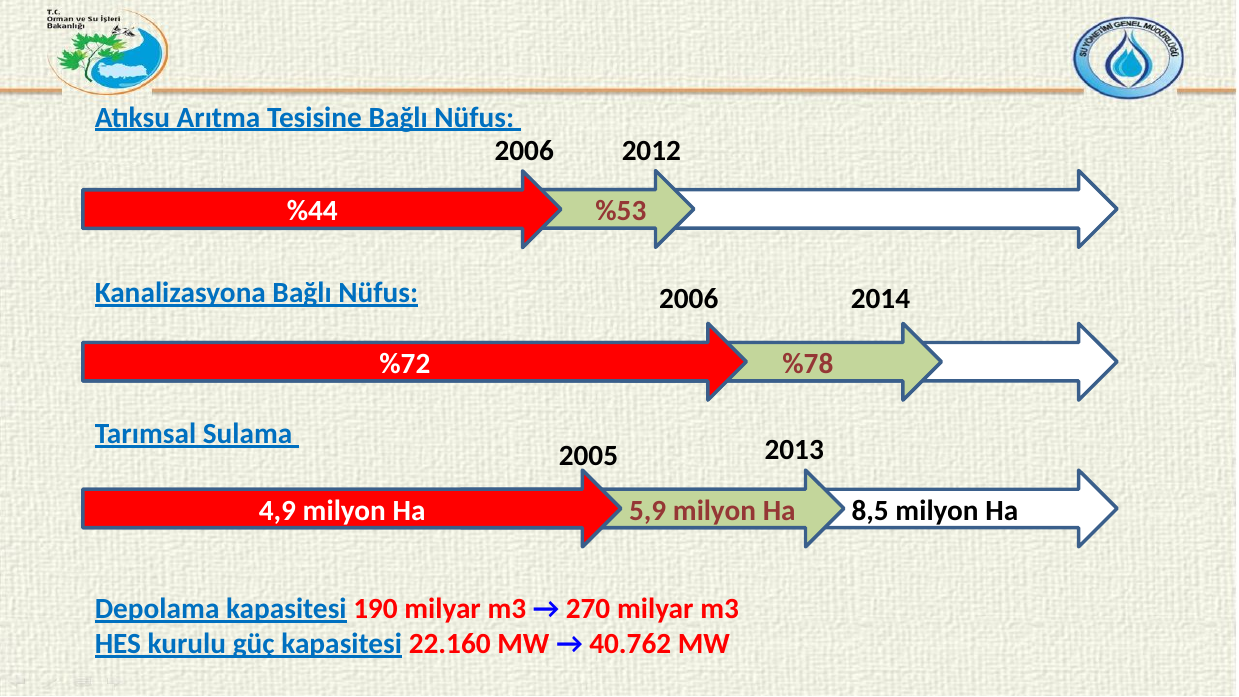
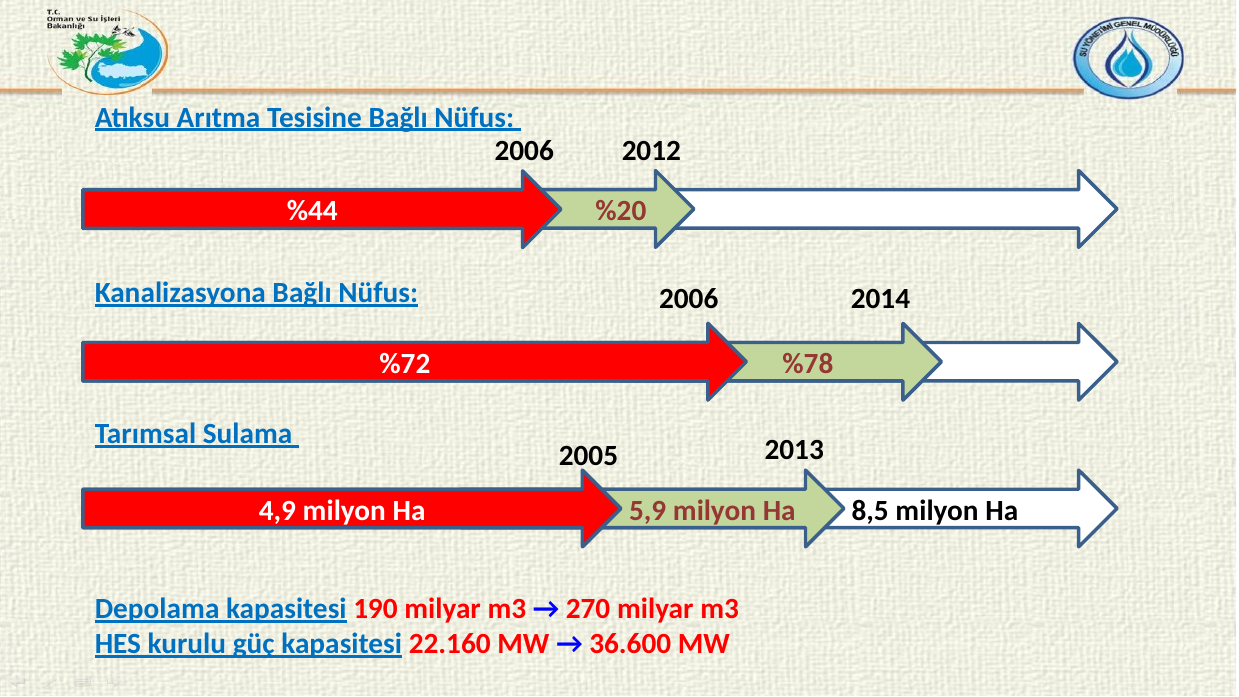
%53: %53 -> %20
40.762: 40.762 -> 36.600
